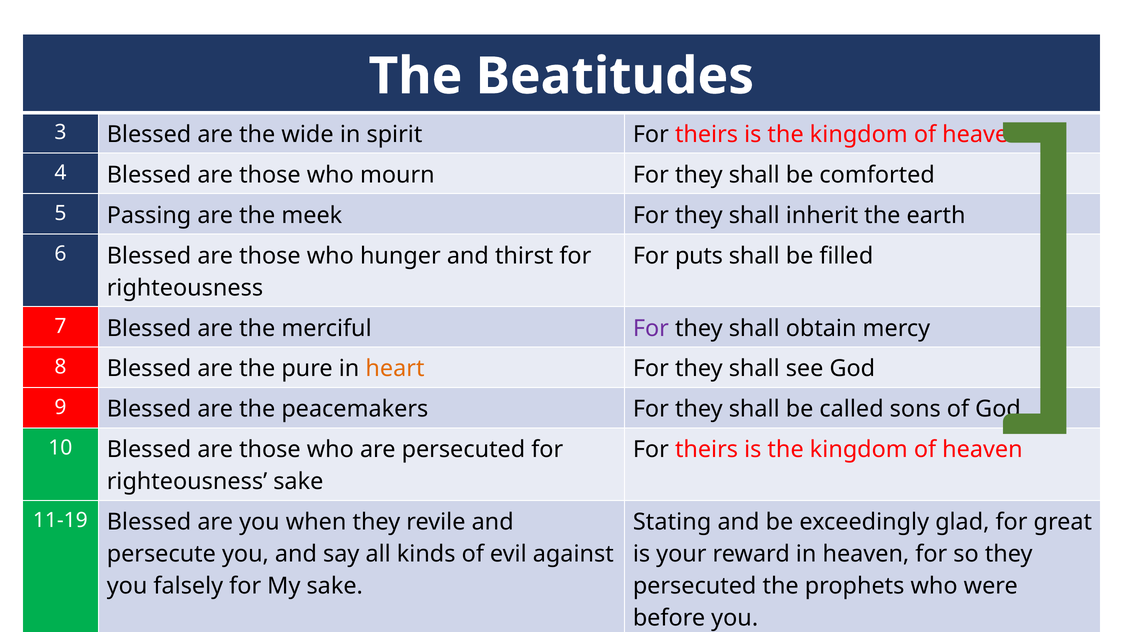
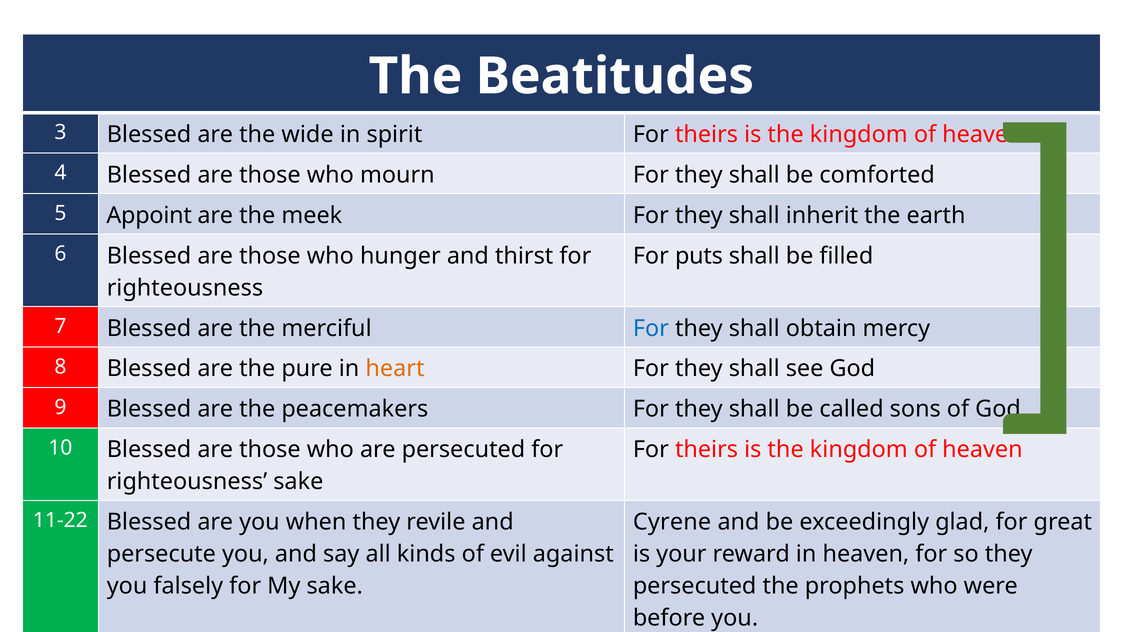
Passing: Passing -> Appoint
For at (651, 328) colour: purple -> blue
11-19: 11-19 -> 11-22
Stating: Stating -> Cyrene
